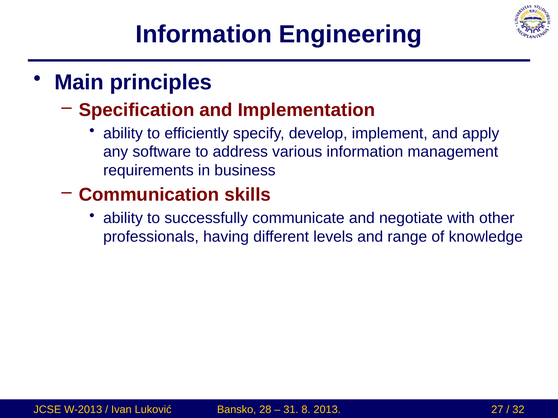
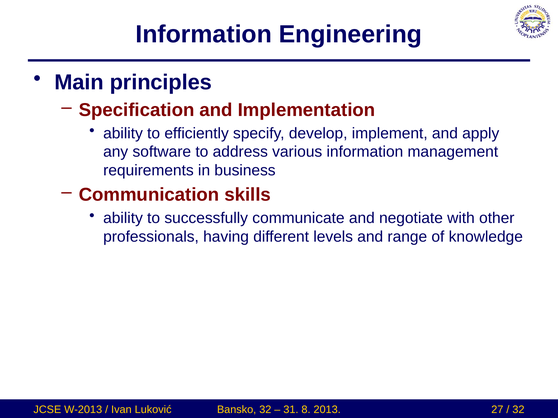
Bansko 28: 28 -> 32
